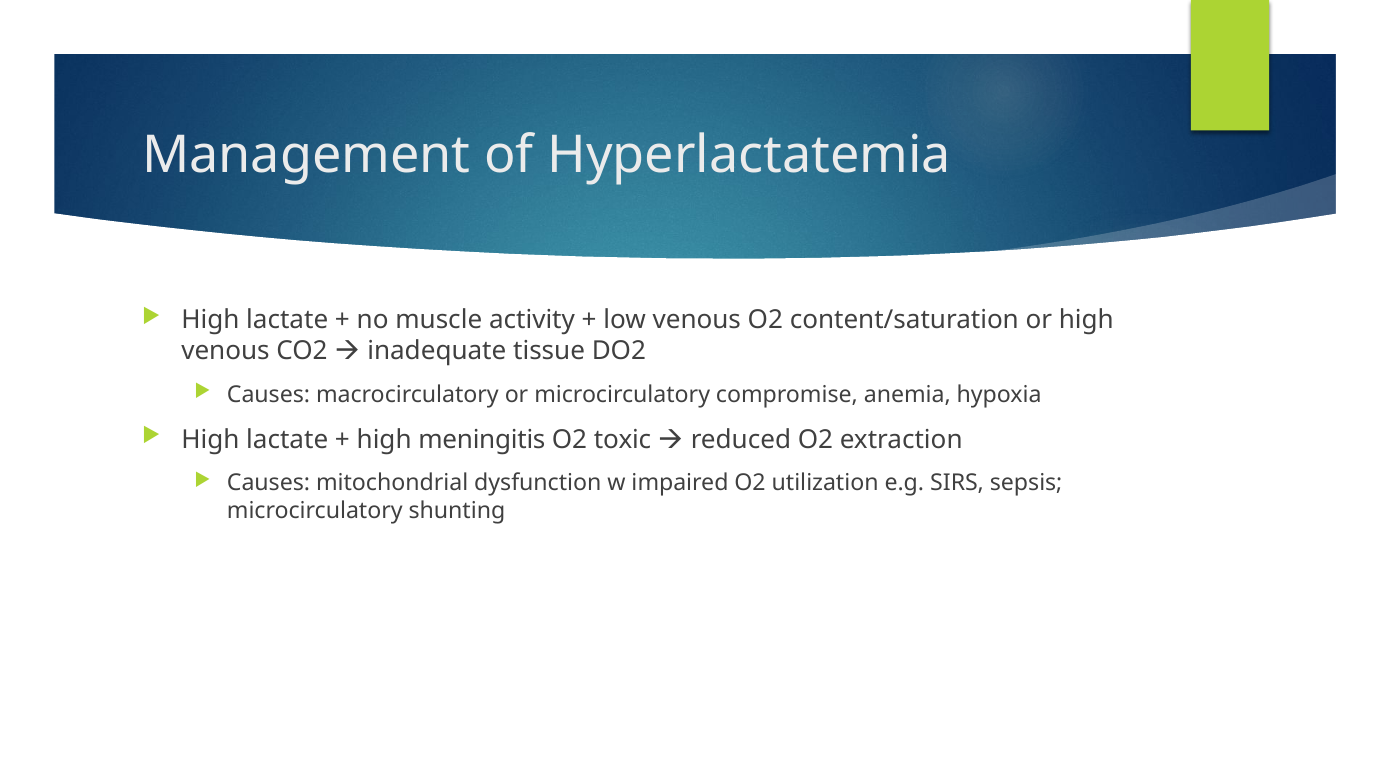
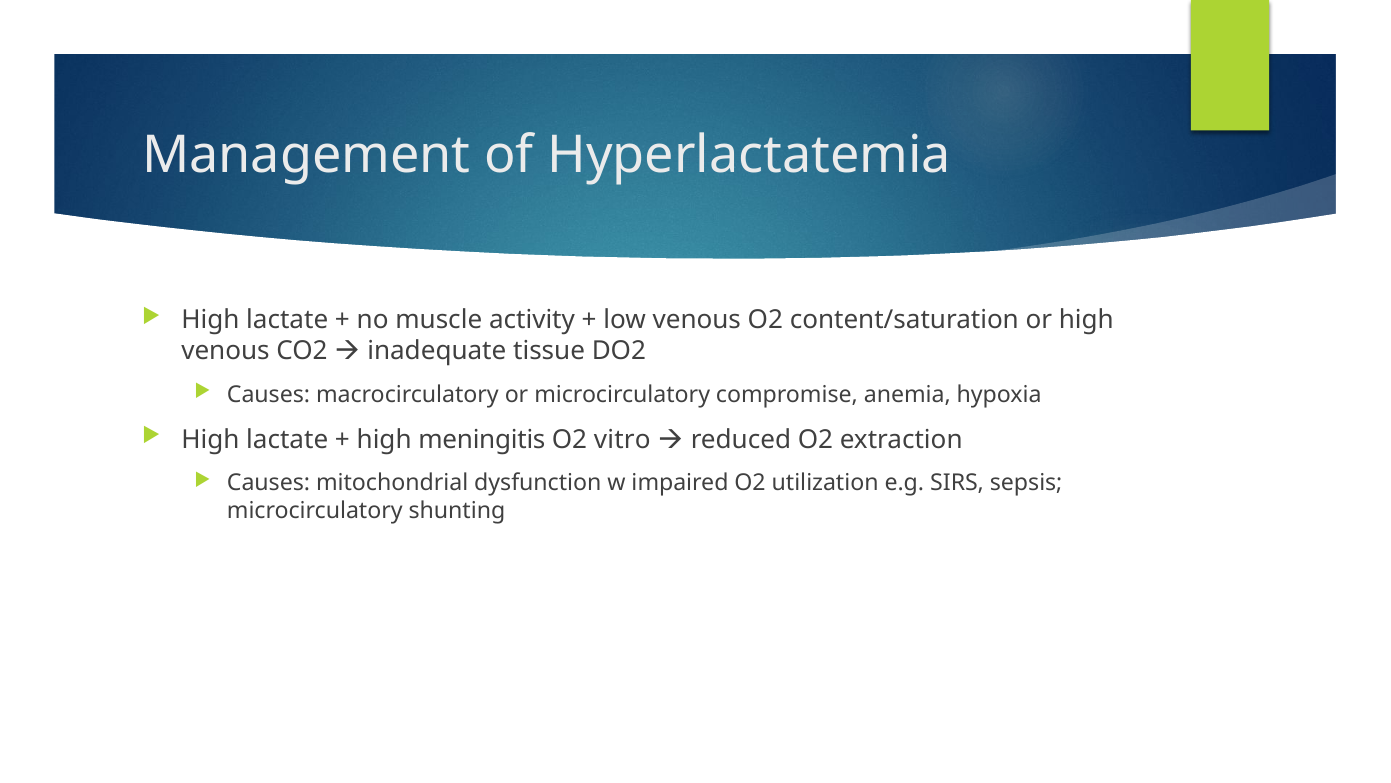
toxic: toxic -> vitro
